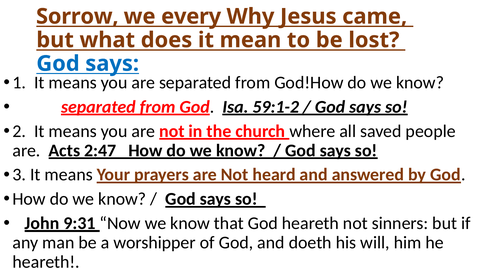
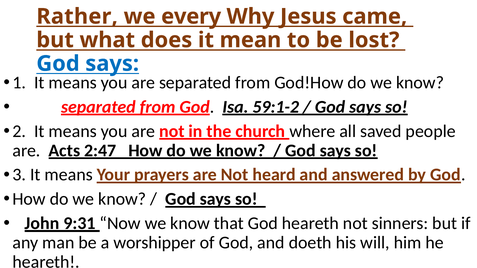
Sorrow: Sorrow -> Rather
